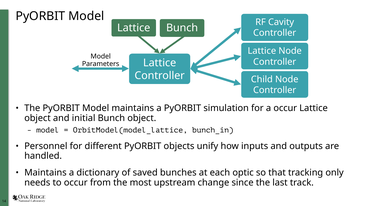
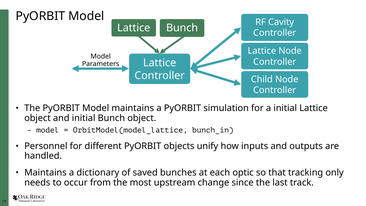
a occur: occur -> initial
